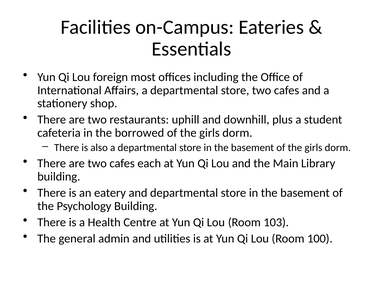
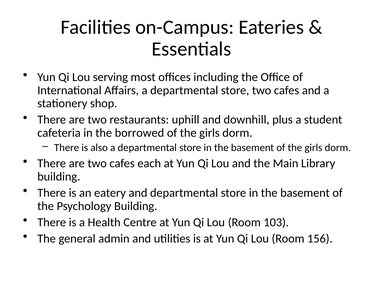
foreign: foreign -> serving
100: 100 -> 156
